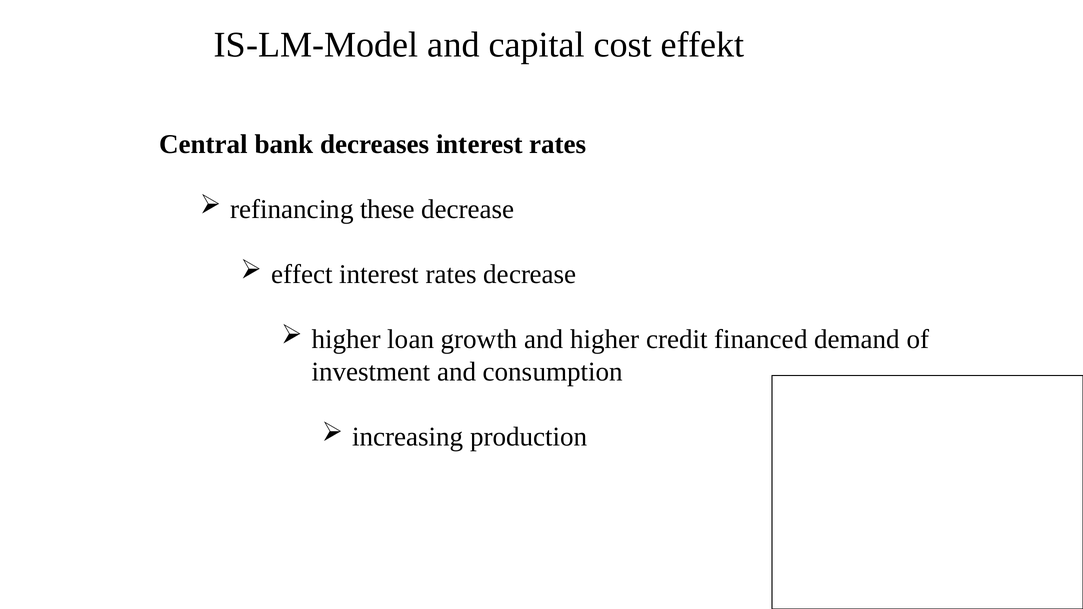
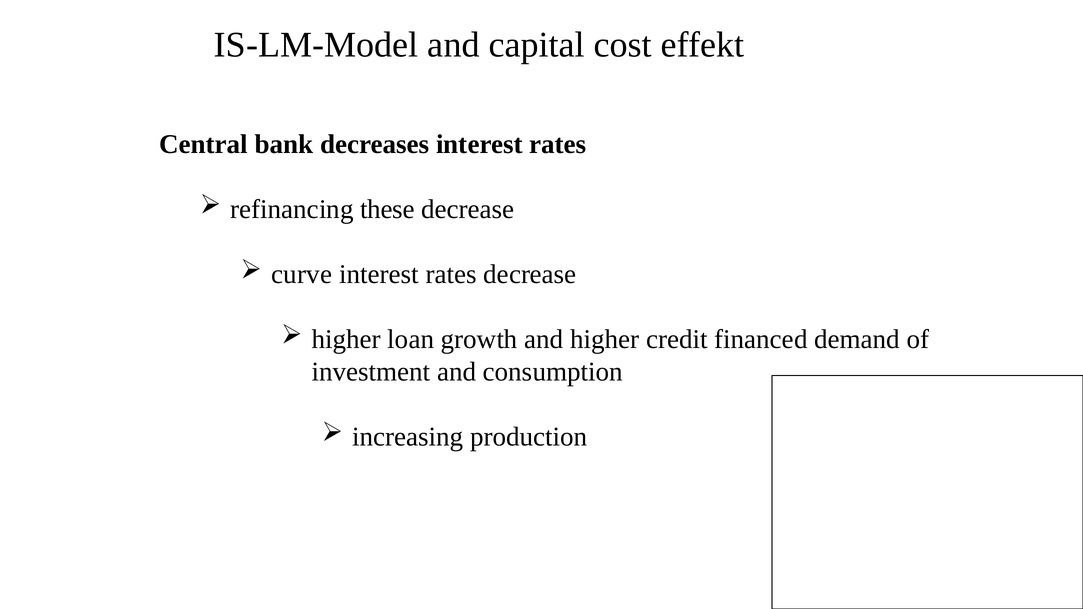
effect: effect -> curve
